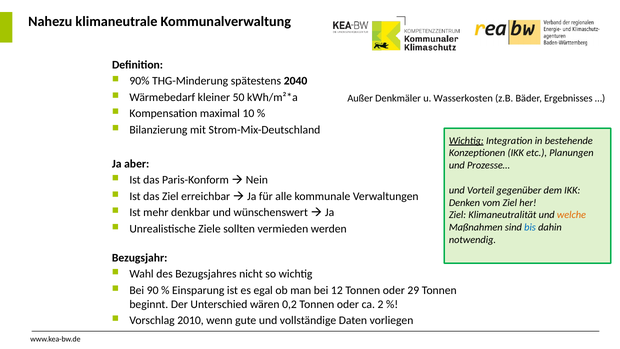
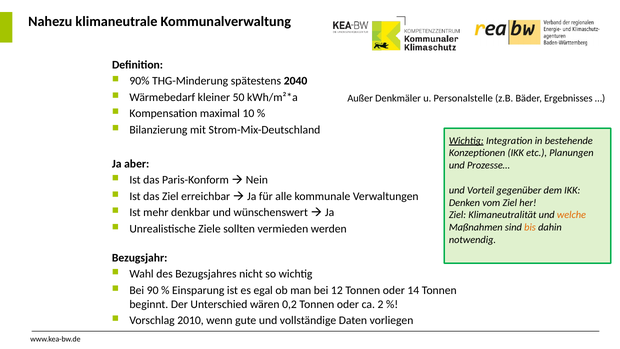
Wasserkosten: Wasserkosten -> Personalstelle
bis colour: blue -> orange
29: 29 -> 14
